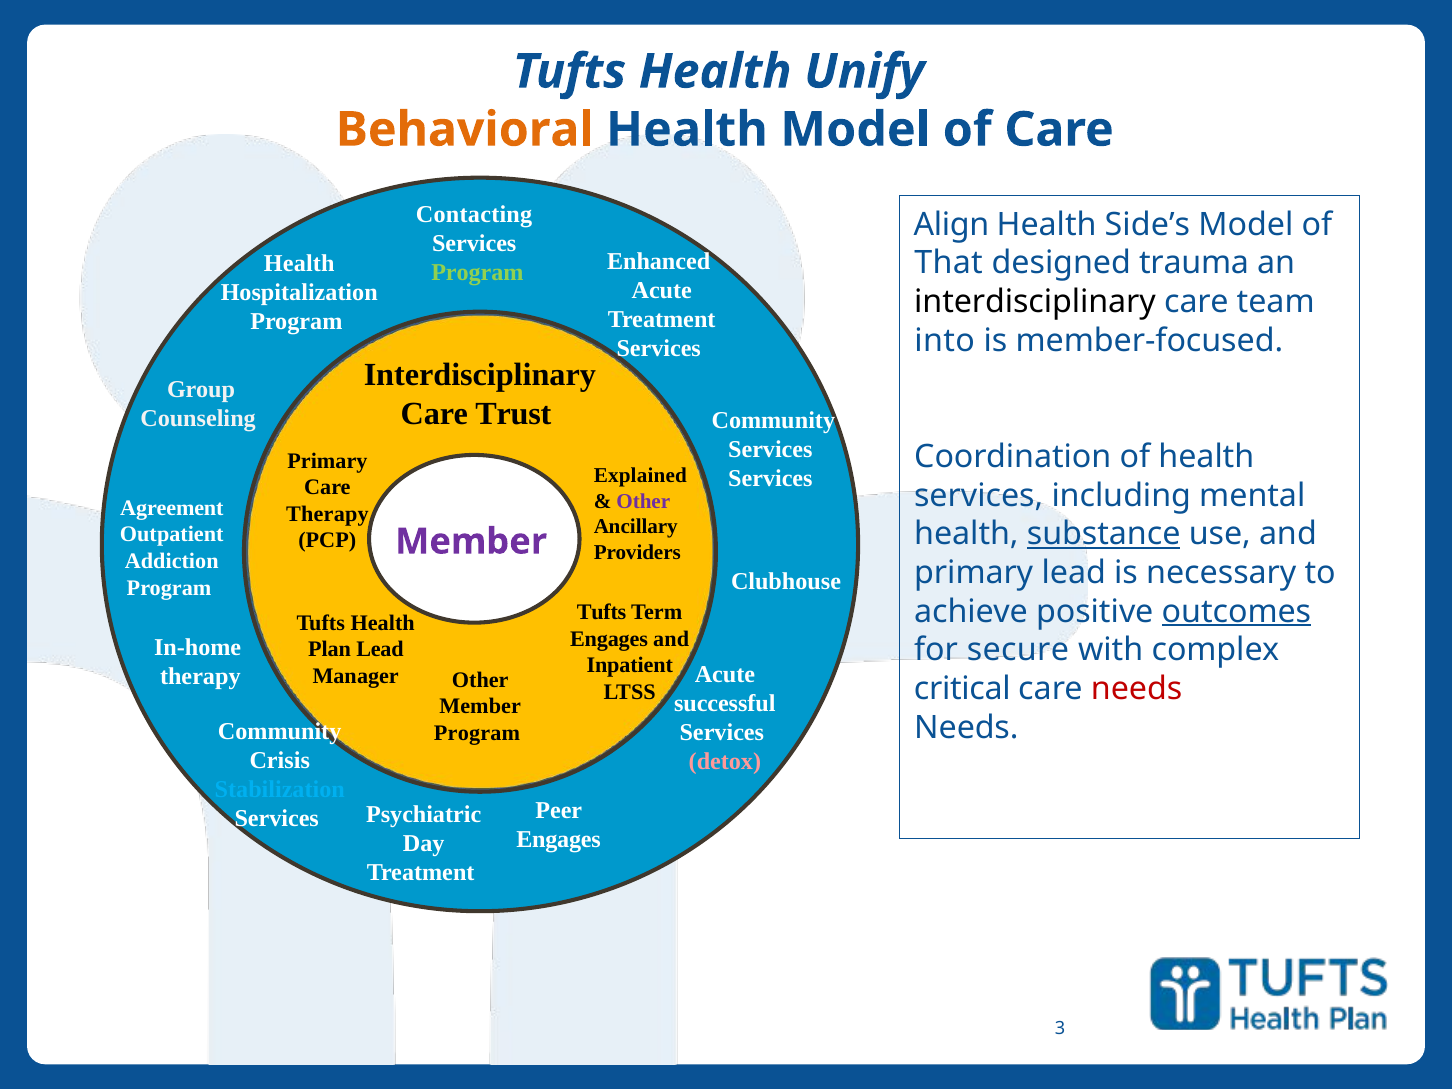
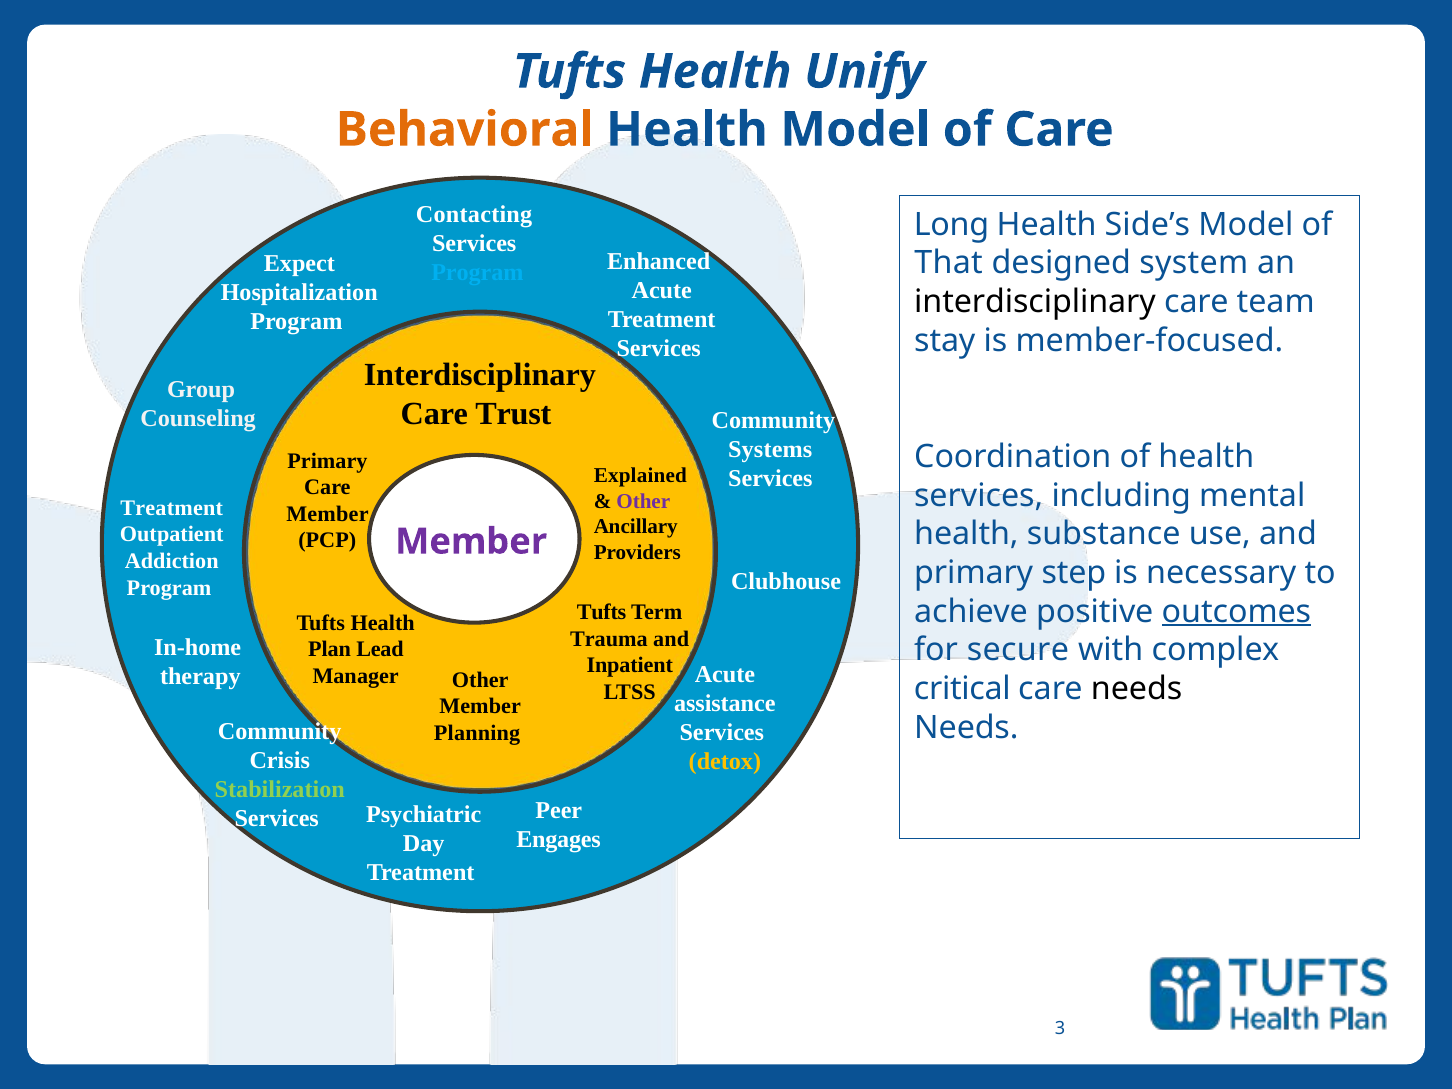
Align: Align -> Long
Health at (299, 264): Health -> Expect
trauma: trauma -> system
Program at (477, 272) colour: light green -> light blue
into: into -> stay
Services at (770, 449): Services -> Systems
Agreement at (172, 508): Agreement -> Treatment
Therapy at (327, 514): Therapy -> Member
substance underline: present -> none
primary lead: lead -> step
Engages at (609, 639): Engages -> Trauma
needs at (1137, 689) colour: red -> black
successful: successful -> assistance
Program at (477, 733): Program -> Planning
detox colour: pink -> yellow
Stabilization colour: light blue -> light green
